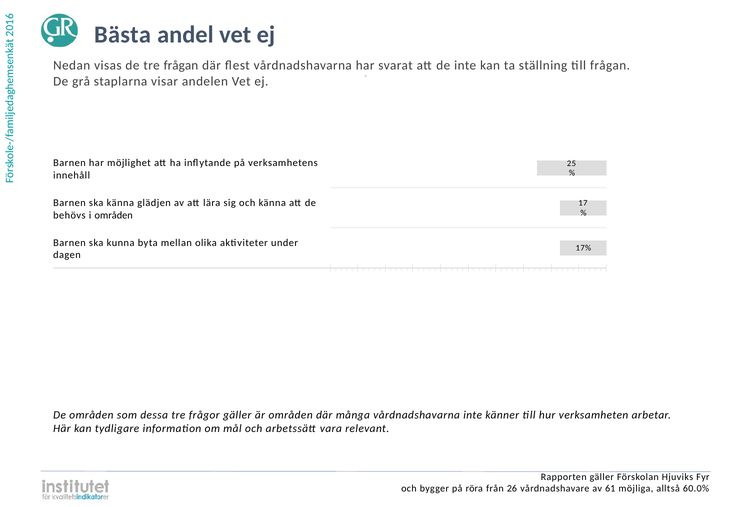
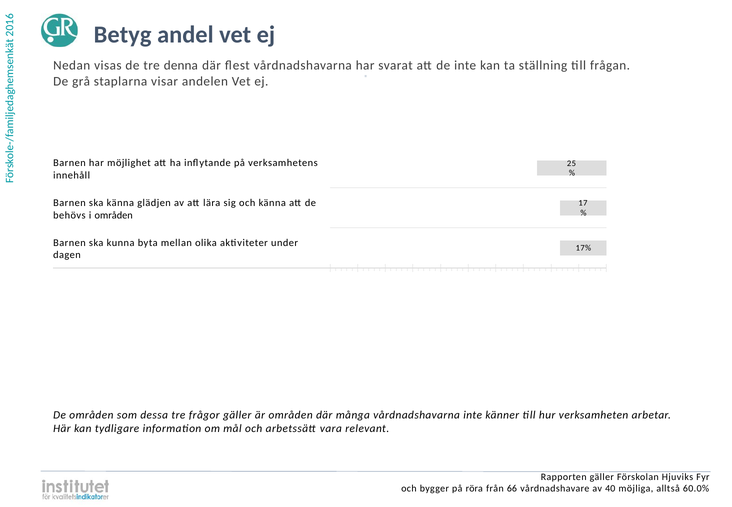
Bästa: Bästa -> Betyg
tre frågan: frågan -> denna
26: 26 -> 66
61: 61 -> 40
